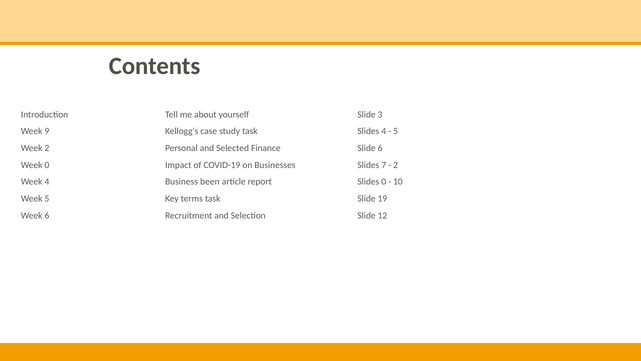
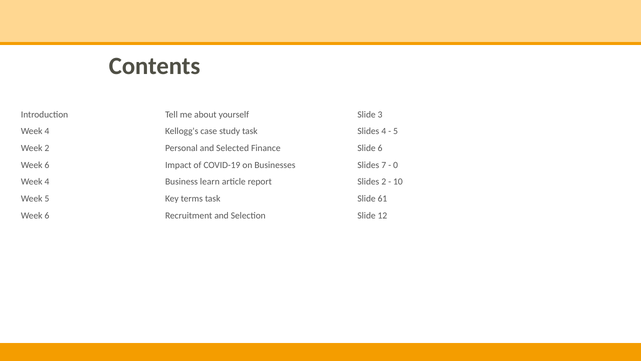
9 at (47, 131): 9 -> 4
0 at (47, 165): 0 -> 6
2 at (396, 165): 2 -> 0
been: been -> learn
Slides 0: 0 -> 2
19: 19 -> 61
